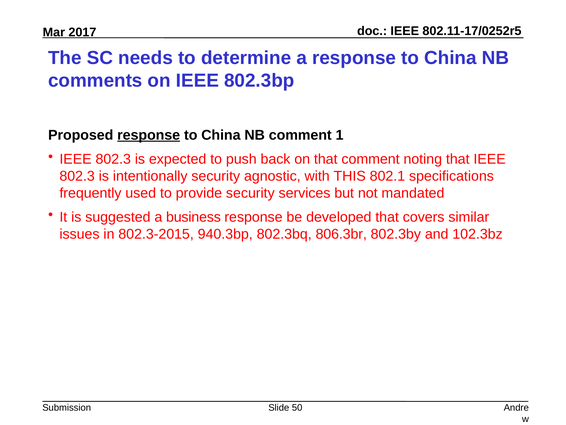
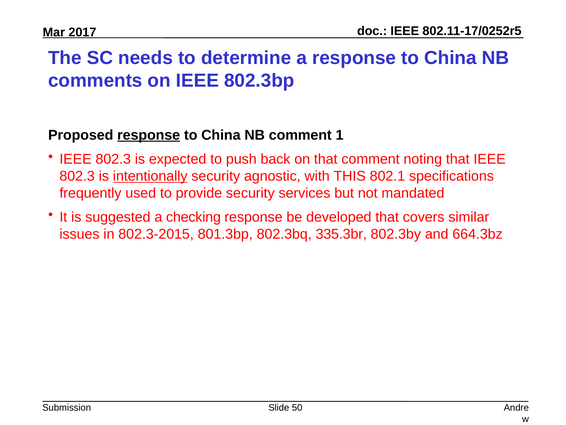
intentionally underline: none -> present
business: business -> checking
940.3bp: 940.3bp -> 801.3bp
806.3br: 806.3br -> 335.3br
102.3bz: 102.3bz -> 664.3bz
